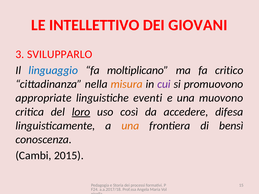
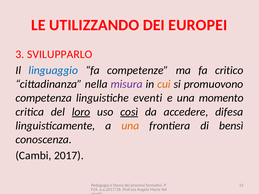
INTELLETTIVO: INTELLETTIVO -> UTILIZZANDO
GIOVANI: GIOVANI -> EUROPEI
moltiplicano: moltiplicano -> competenze
misura colour: orange -> purple
cui colour: purple -> orange
appropriate: appropriate -> competenza
muovono: muovono -> momento
così underline: none -> present
2015: 2015 -> 2017
